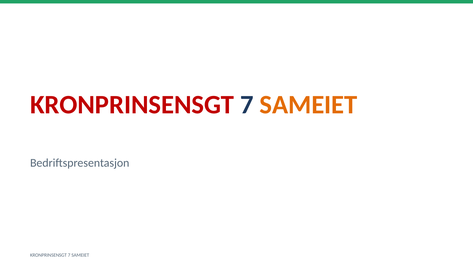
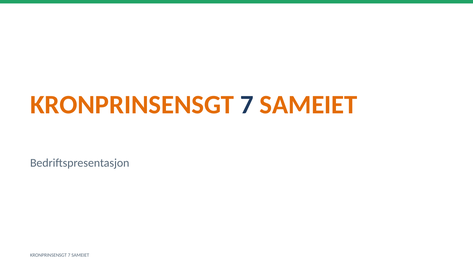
KRONPRINSENSGT at (132, 105) colour: red -> orange
